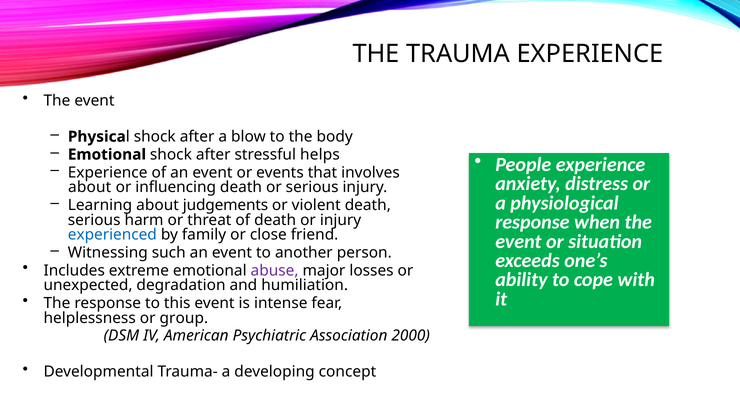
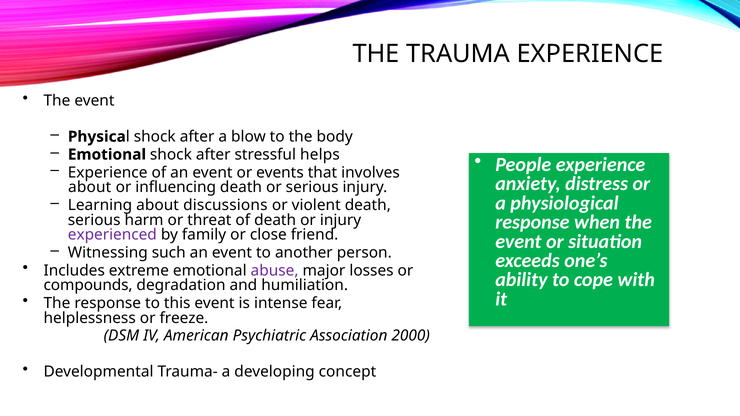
judgements: judgements -> discussions
experienced colour: blue -> purple
unexpected: unexpected -> compounds
group: group -> freeze
